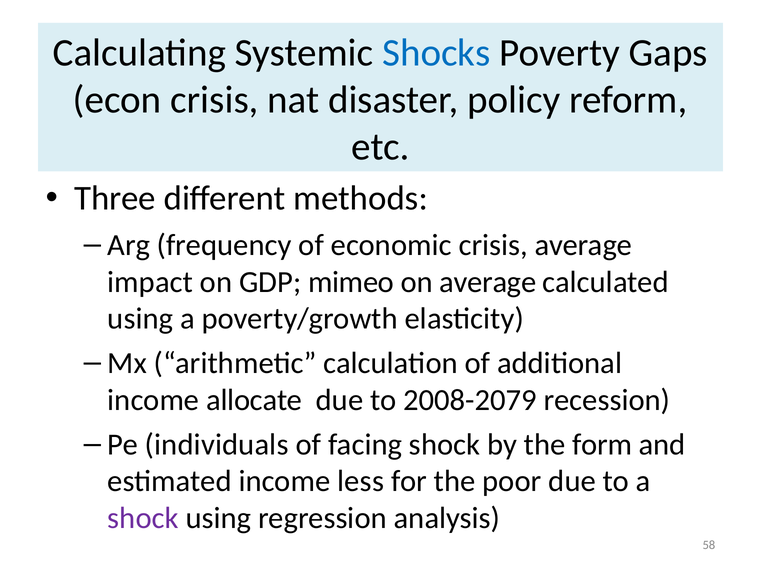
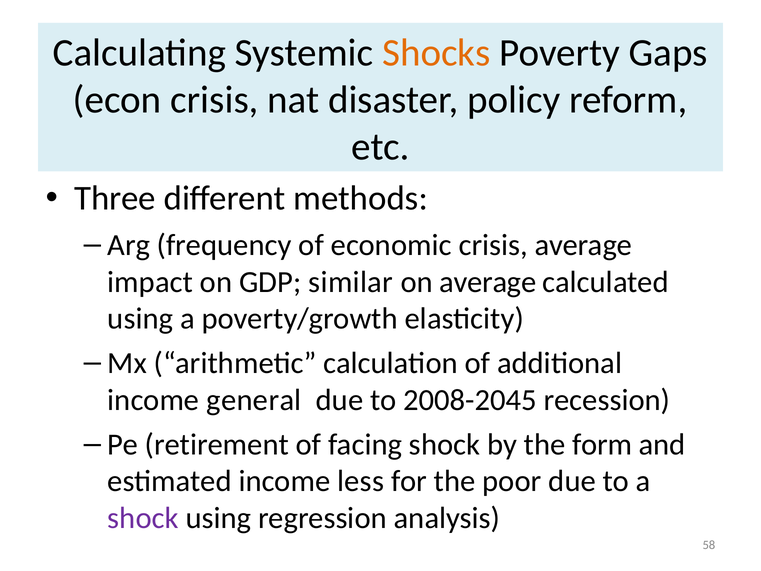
Shocks colour: blue -> orange
mimeo: mimeo -> similar
allocate: allocate -> general
2008-2079: 2008-2079 -> 2008-2045
individuals: individuals -> retirement
